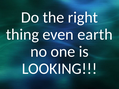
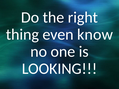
earth: earth -> know
